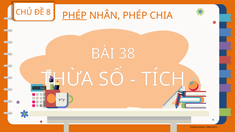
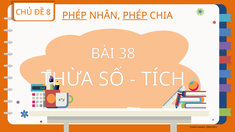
PHÉP at (135, 15) underline: none -> present
